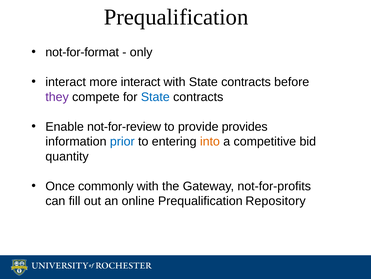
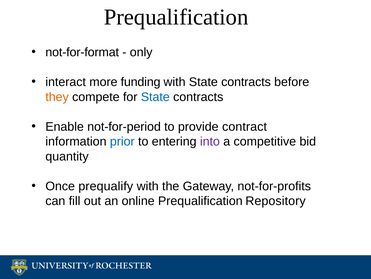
more interact: interact -> funding
they colour: purple -> orange
not-for-review: not-for-review -> not-for-period
provides: provides -> contract
into colour: orange -> purple
commonly: commonly -> prequalify
